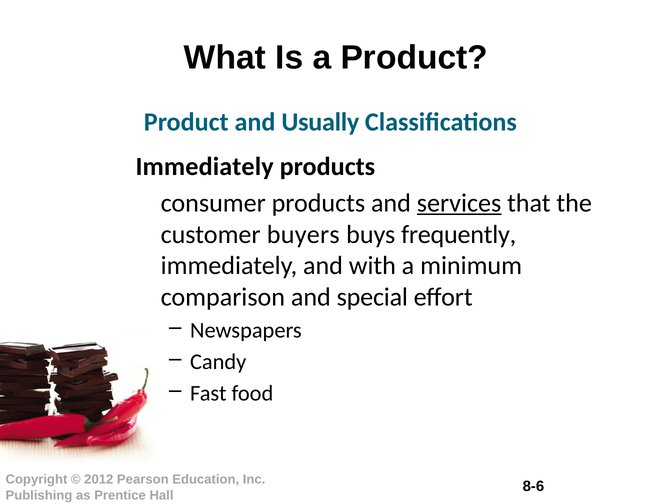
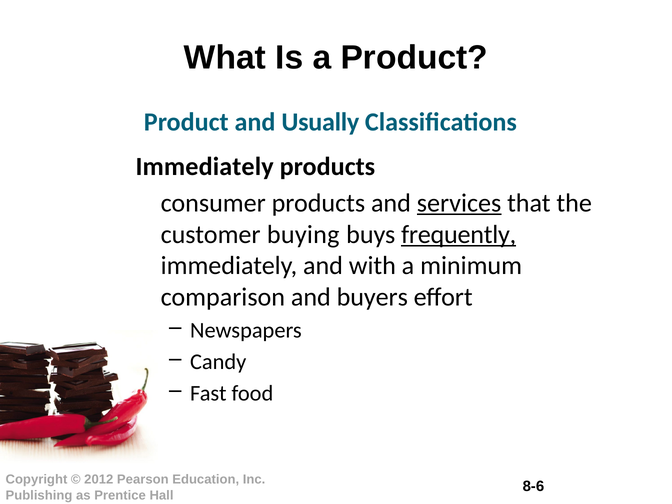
buyers: buyers -> buying
frequently underline: none -> present
special: special -> buyers
